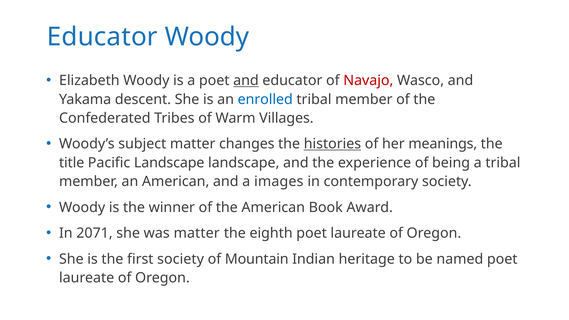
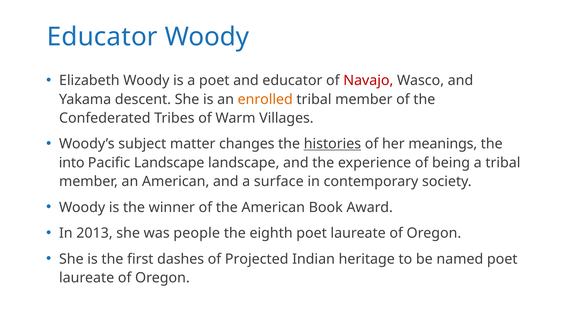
and at (246, 81) underline: present -> none
enrolled colour: blue -> orange
title: title -> into
images: images -> surface
2071: 2071 -> 2013
was matter: matter -> people
first society: society -> dashes
Mountain: Mountain -> Projected
